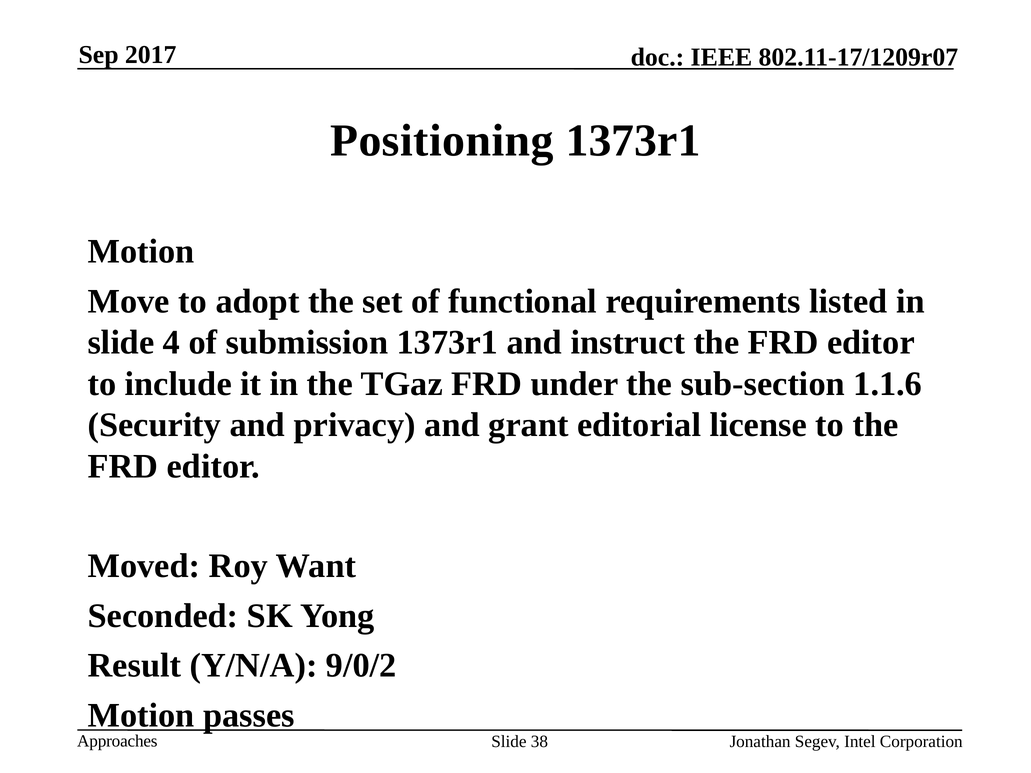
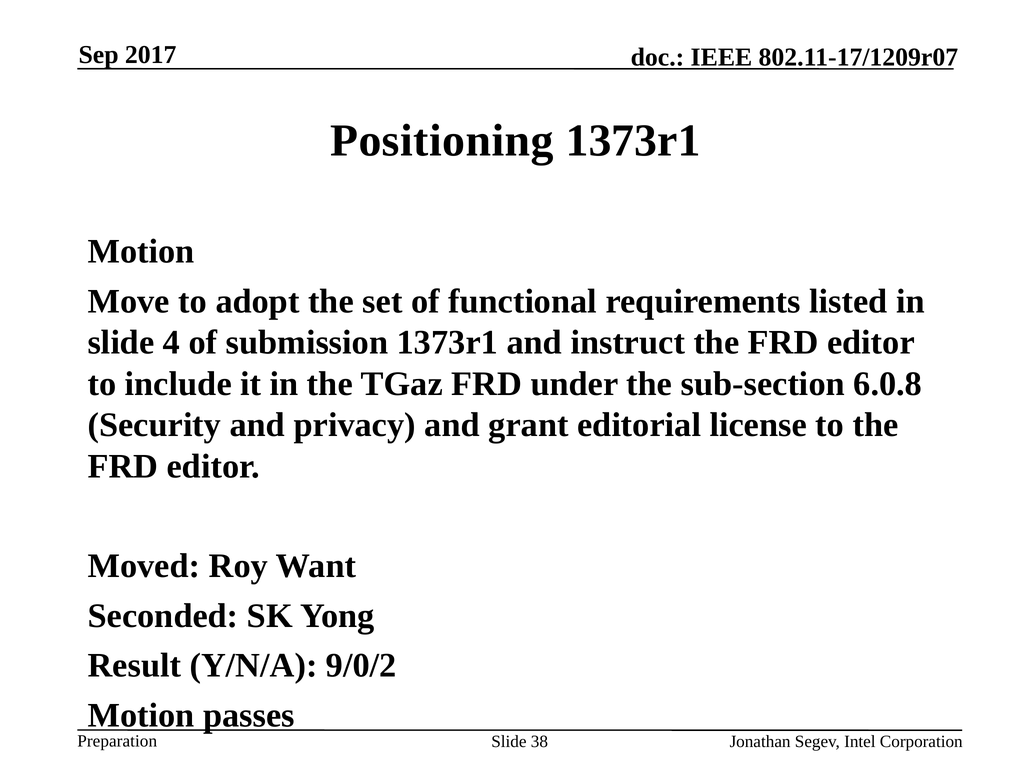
1.1.6: 1.1.6 -> 6.0.8
Approaches: Approaches -> Preparation
